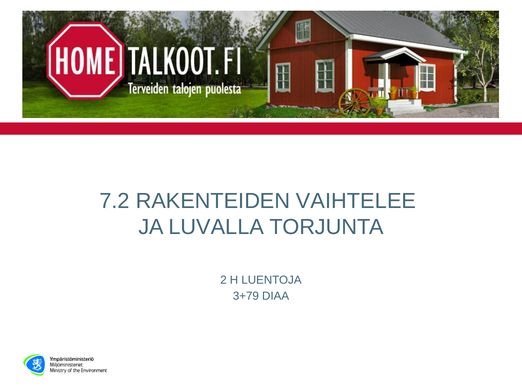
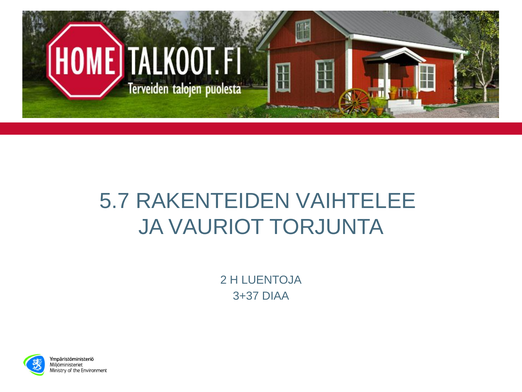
7.2: 7.2 -> 5.7
LUVALLA: LUVALLA -> VAURIOT
3+79: 3+79 -> 3+37
